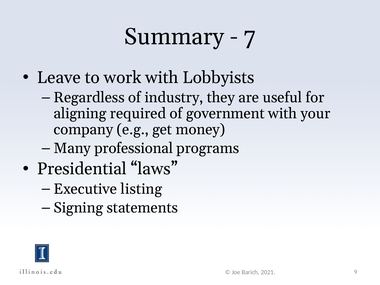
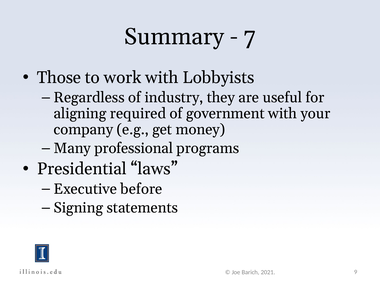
Leave: Leave -> Those
listing: listing -> before
